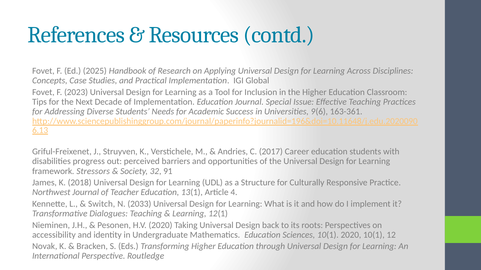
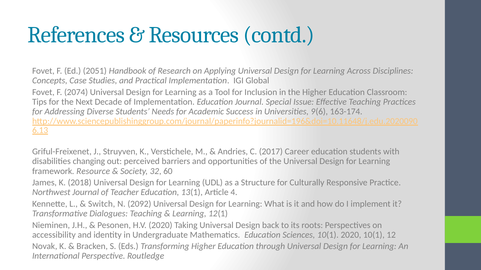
2025: 2025 -> 2051
2023: 2023 -> 2074
163-361: 163-361 -> 163-174
progress: progress -> changing
Stressors: Stressors -> Resource
91: 91 -> 60
2033: 2033 -> 2092
